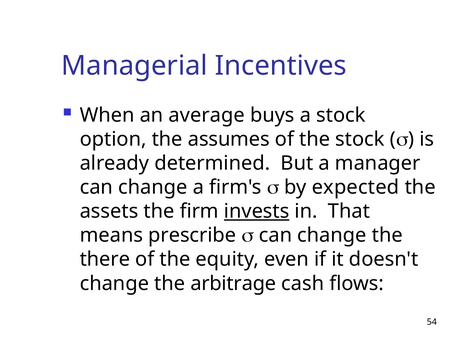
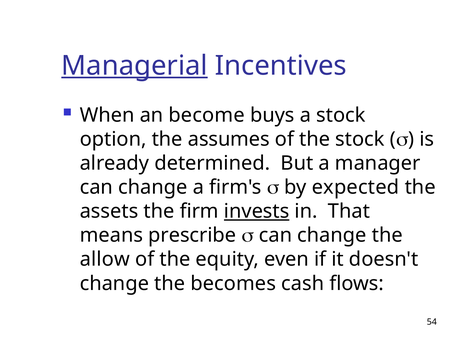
Managerial underline: none -> present
average: average -> become
there: there -> allow
arbitrage: arbitrage -> becomes
